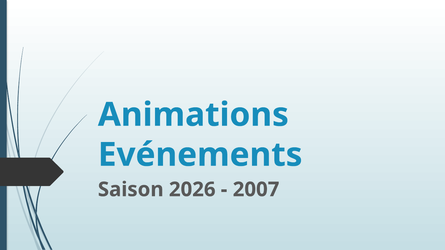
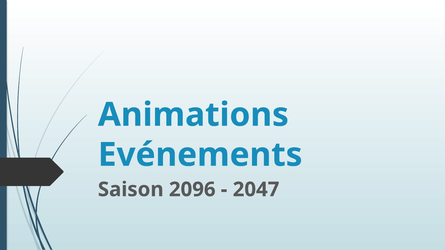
2026: 2026 -> 2096
2007: 2007 -> 2047
